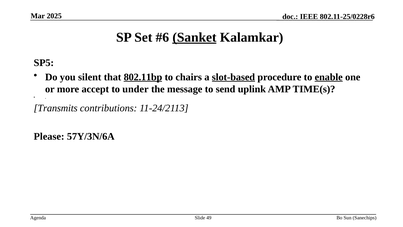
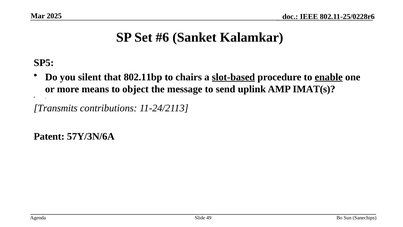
Sanket underline: present -> none
802.11bp underline: present -> none
accept: accept -> means
under: under -> object
TIME(s: TIME(s -> IMAT(s
Please: Please -> Patent
